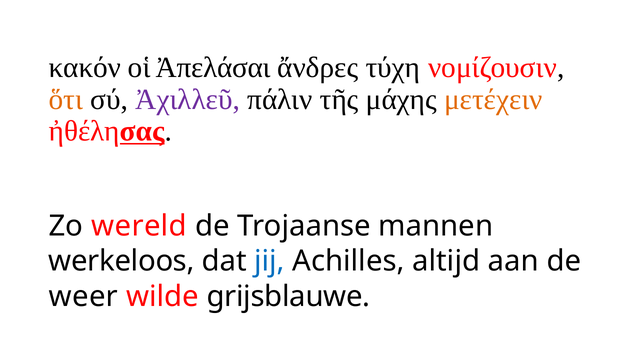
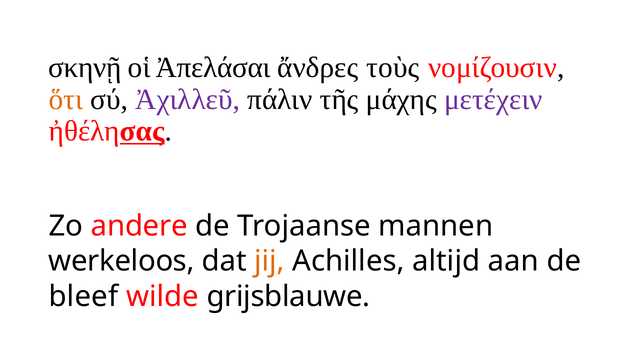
κακόν: κακόν -> σκηνῇ
τύχη: τύχη -> τοὺς
μετέχειν colour: orange -> purple
wereld: wereld -> andere
jij colour: blue -> orange
weer: weer -> bleef
